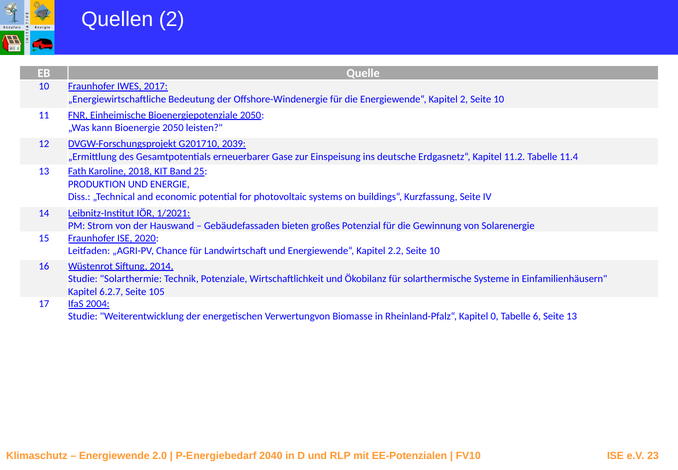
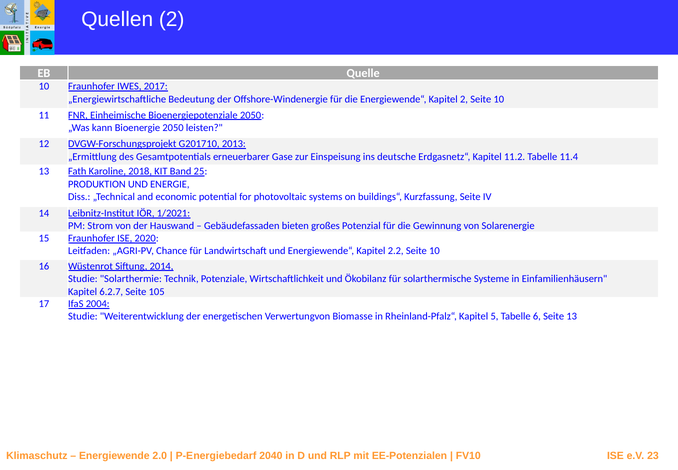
2039: 2039 -> 2013
0: 0 -> 5
